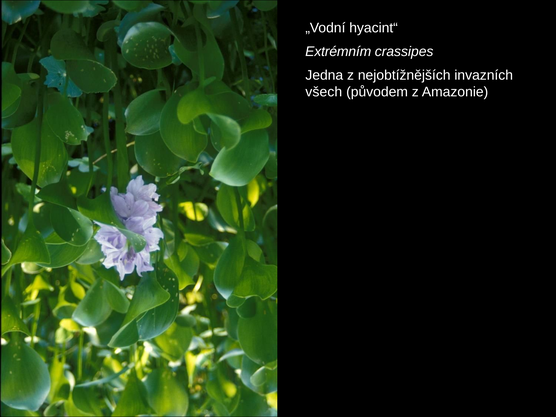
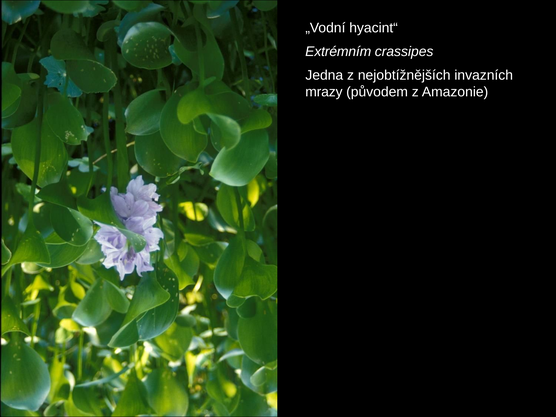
všech: všech -> mrazy
